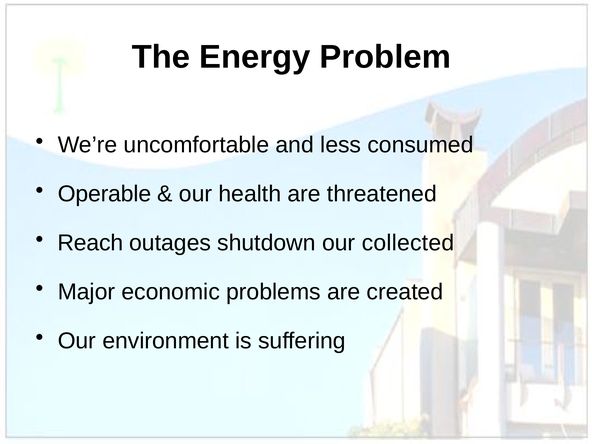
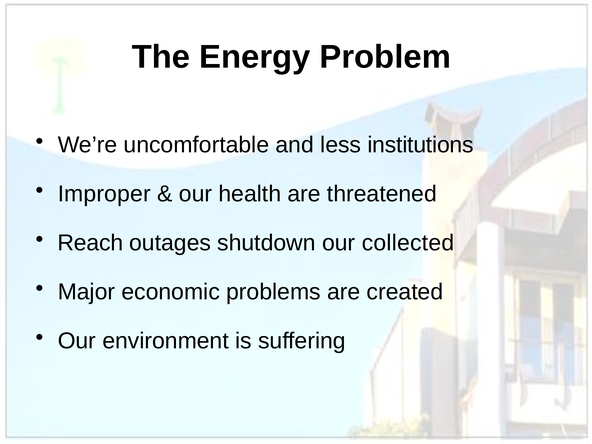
consumed: consumed -> institutions
Operable: Operable -> Improper
